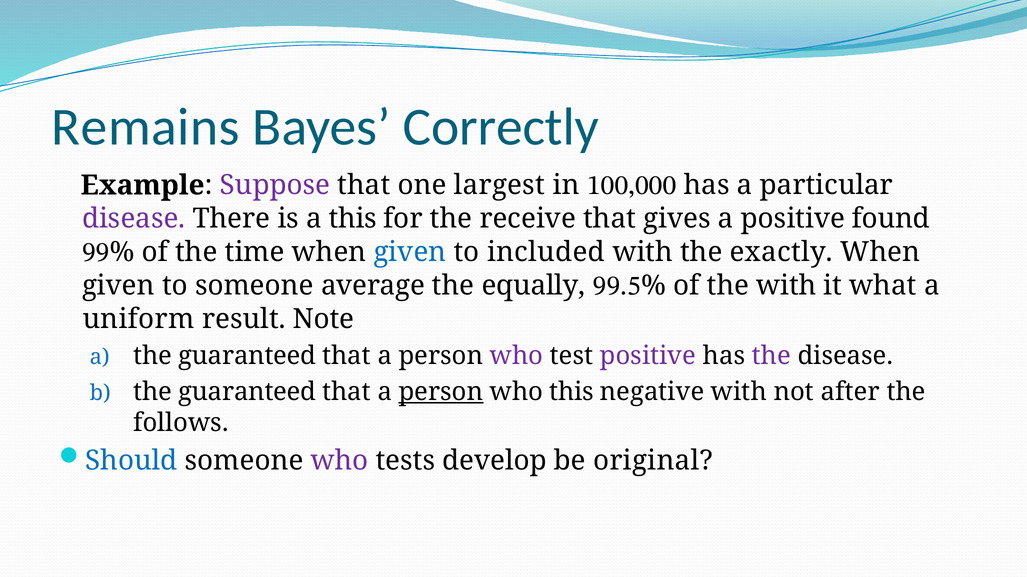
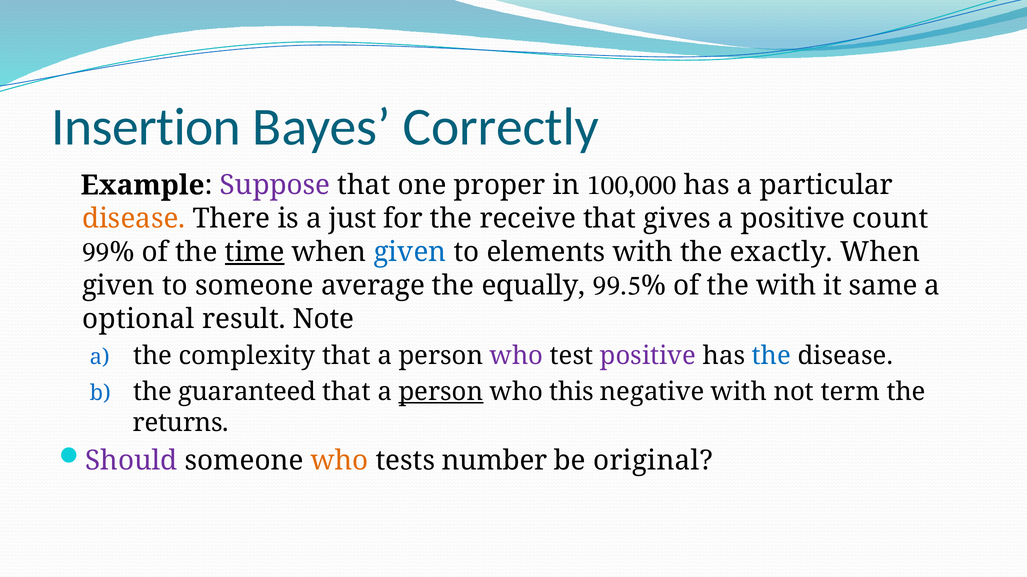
Remains: Remains -> Insertion
largest: largest -> proper
disease at (134, 219) colour: purple -> orange
a this: this -> just
found: found -> count
time underline: none -> present
included: included -> elements
what: what -> same
uniform: uniform -> optional
a the guaranteed: guaranteed -> complexity
the at (771, 356) colour: purple -> blue
after: after -> term
follows: follows -> returns
Should colour: blue -> purple
who at (339, 461) colour: purple -> orange
develop: develop -> number
